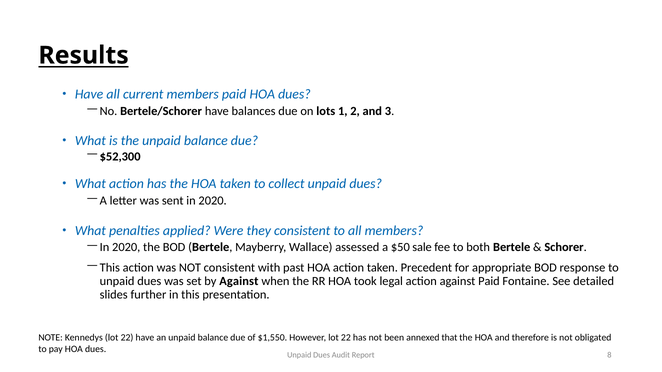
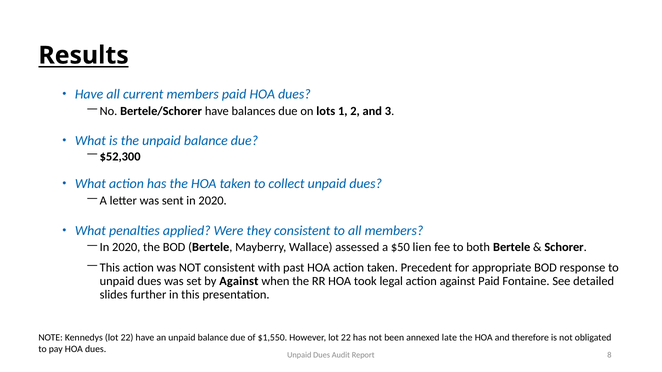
sale: sale -> lien
that: that -> late
